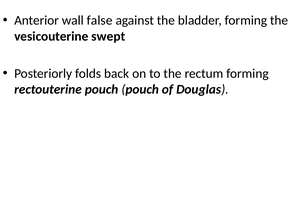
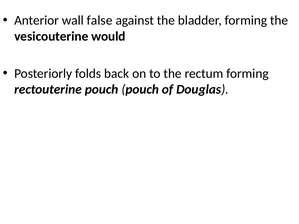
swept: swept -> would
